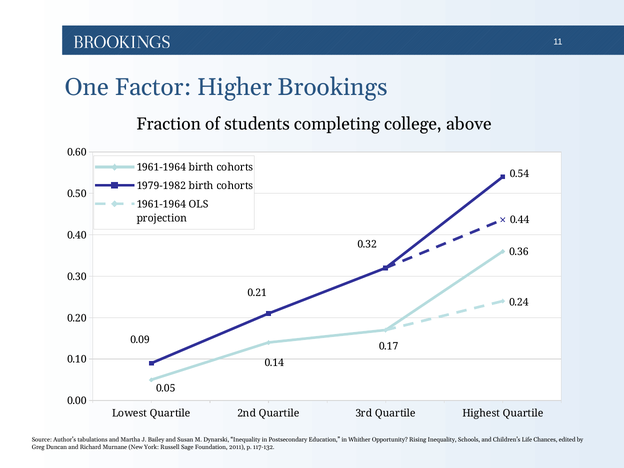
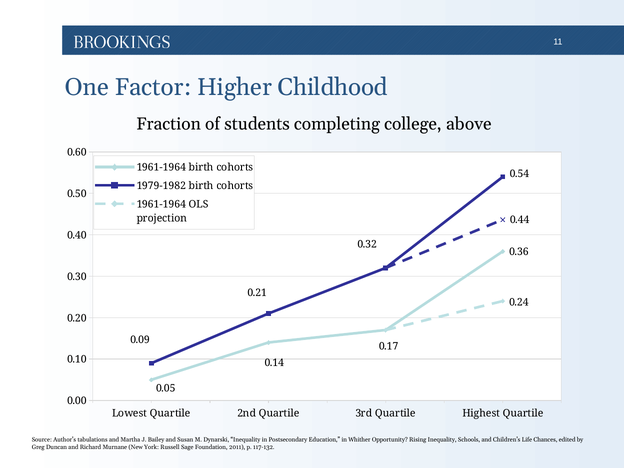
Brookings: Brookings -> Childhood
